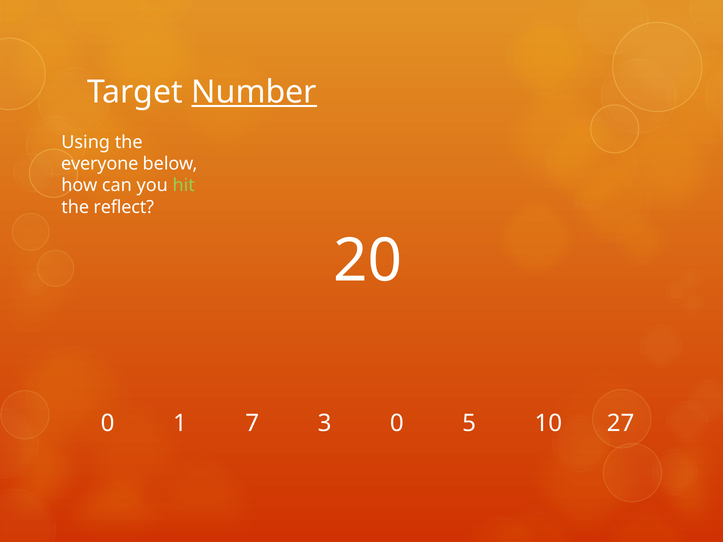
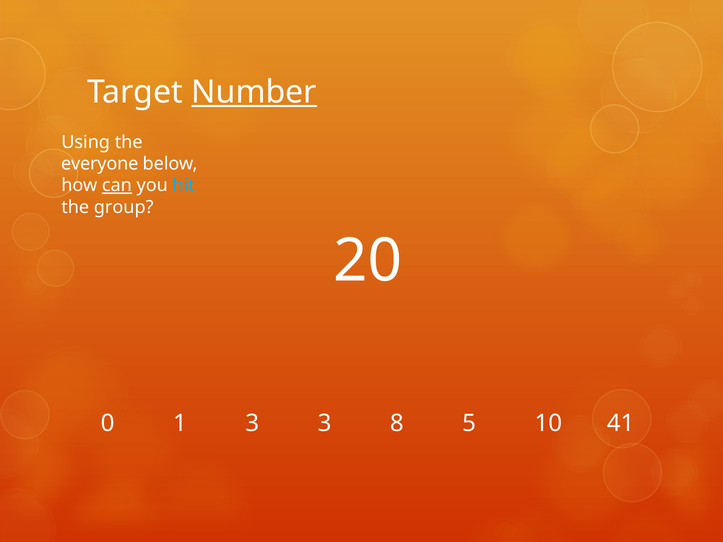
can underline: none -> present
hit colour: light green -> light blue
reflect: reflect -> group
1 7: 7 -> 3
3 0: 0 -> 8
27: 27 -> 41
